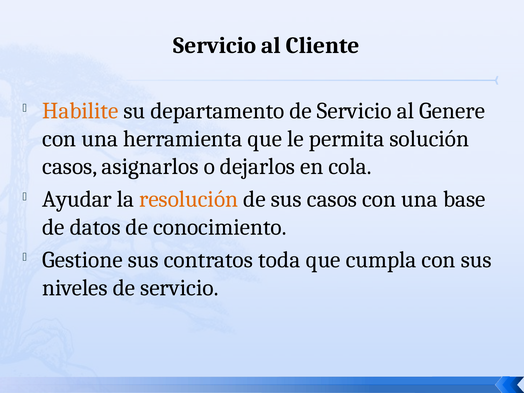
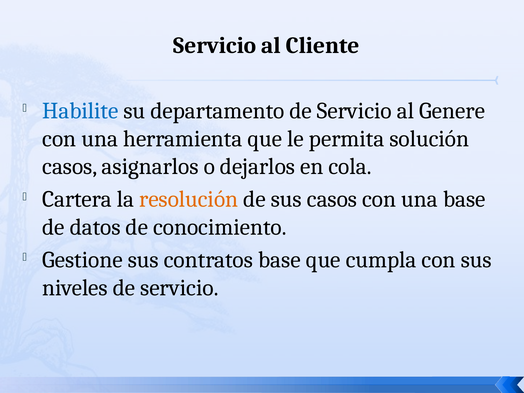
Habilite colour: orange -> blue
Ayudar: Ayudar -> Cartera
contratos toda: toda -> base
